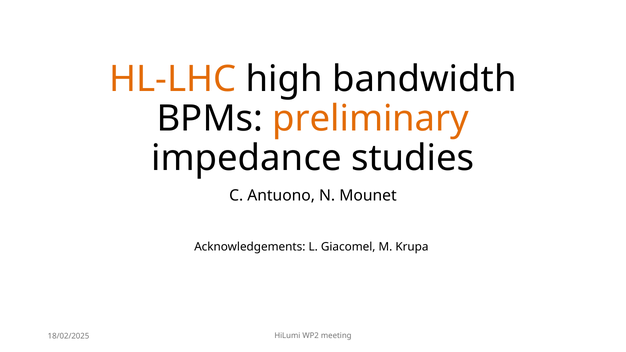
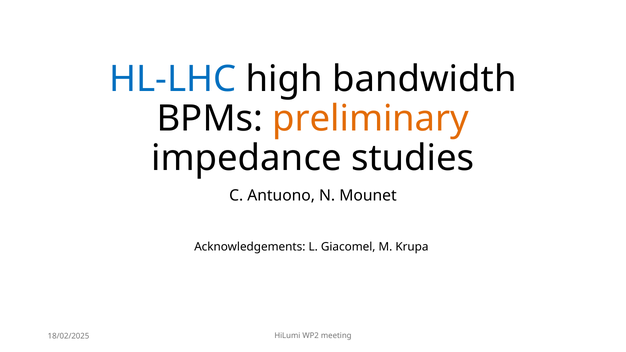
HL-LHC colour: orange -> blue
